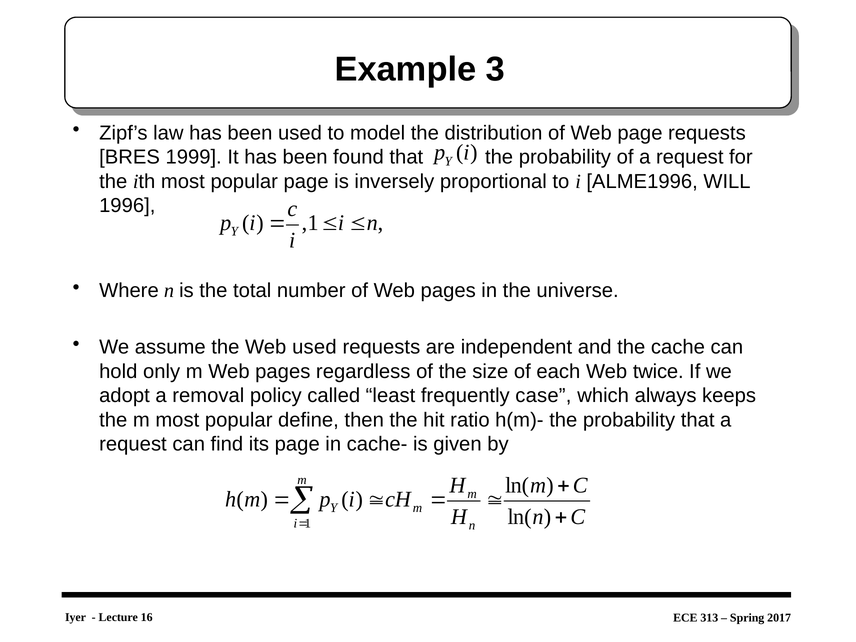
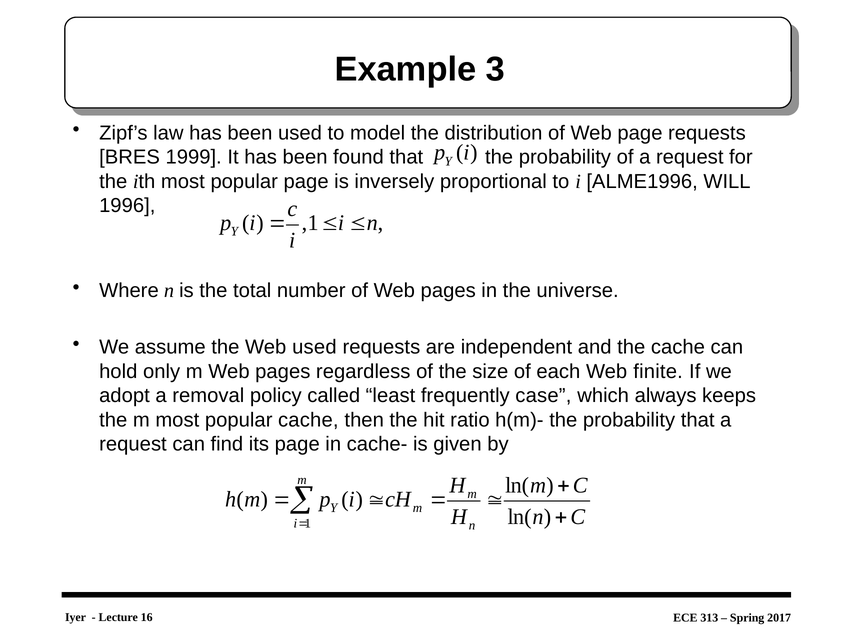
twice: twice -> finite
popular define: define -> cache
